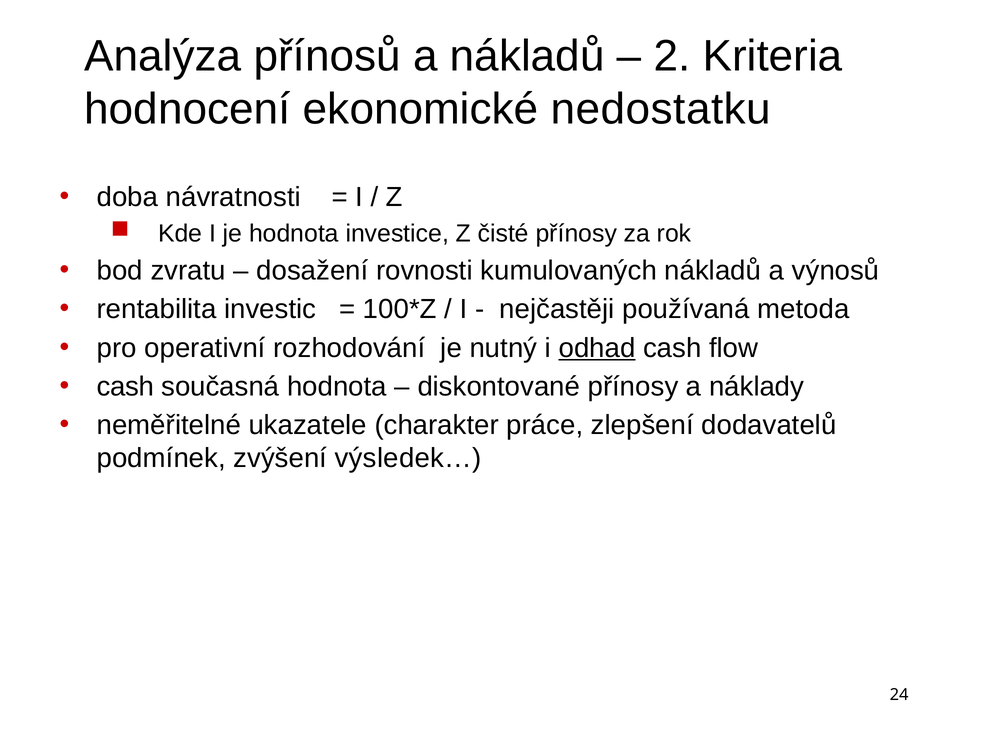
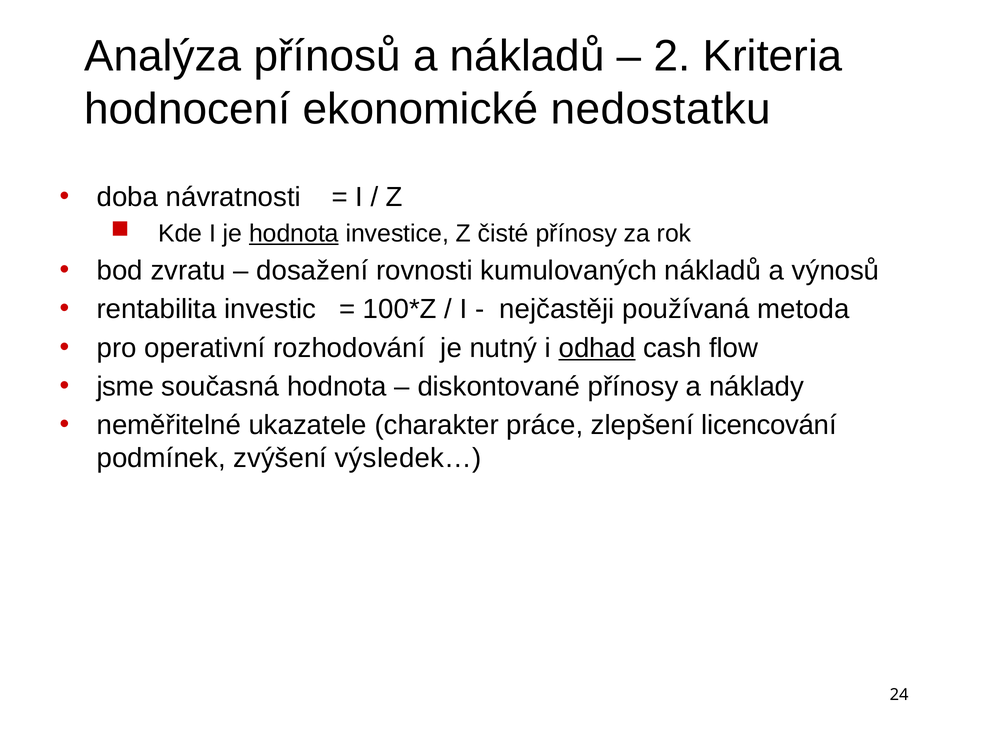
hodnota at (294, 233) underline: none -> present
cash at (125, 386): cash -> jsme
dodavatelů: dodavatelů -> licencování
